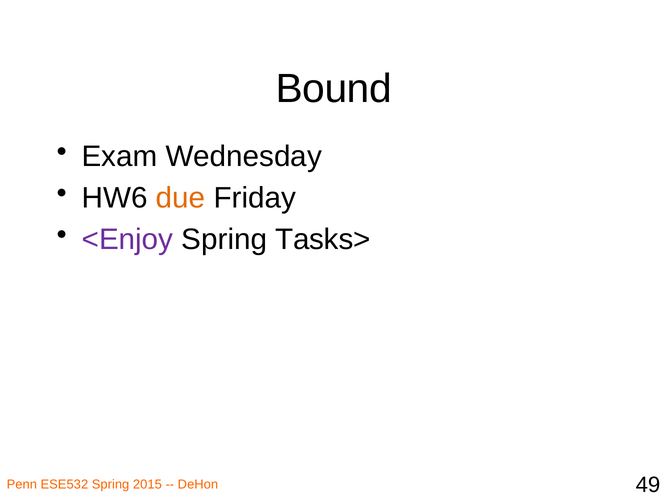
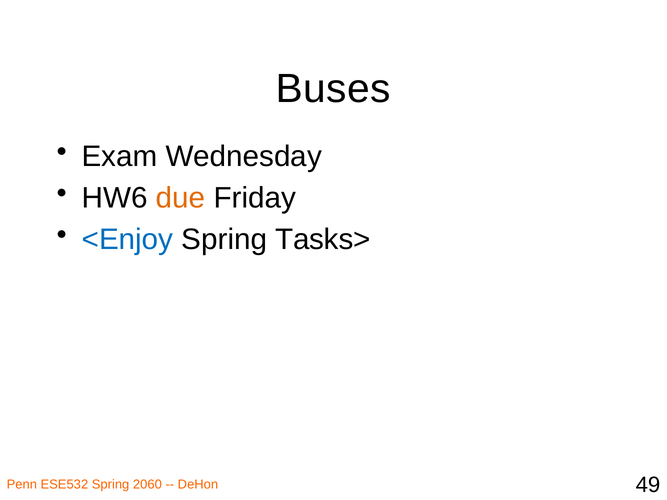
Bound: Bound -> Buses
<Enjoy colour: purple -> blue
2015: 2015 -> 2060
